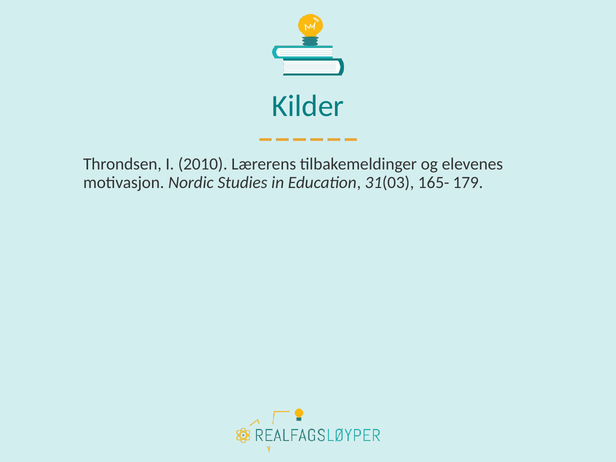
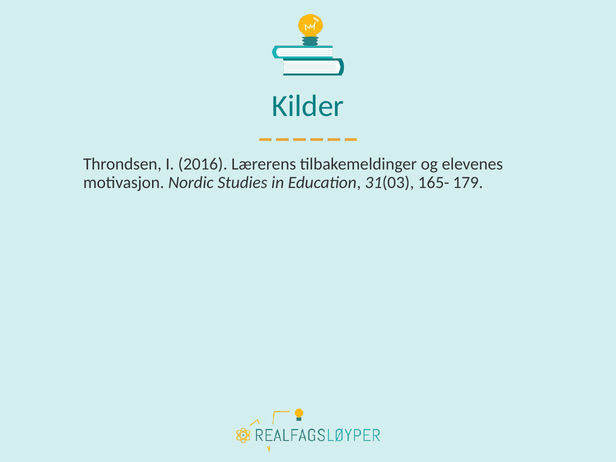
2010: 2010 -> 2016
